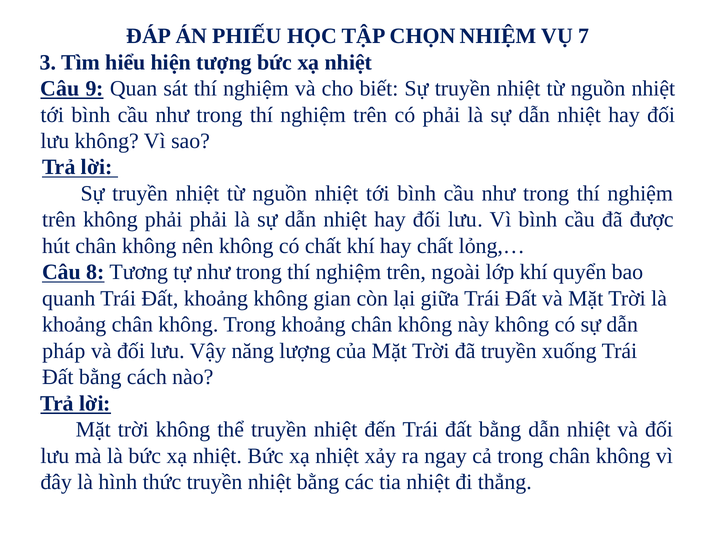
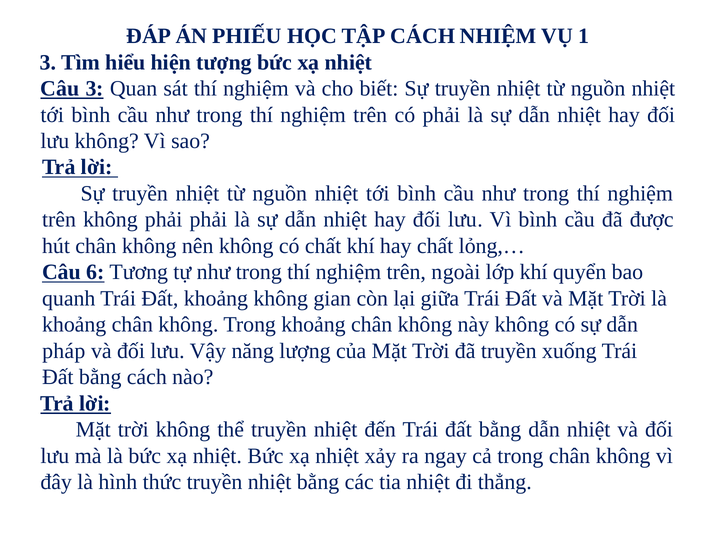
TẬP CHỌN: CHỌN -> CÁCH
7: 7 -> 1
Câu 9: 9 -> 3
8: 8 -> 6
